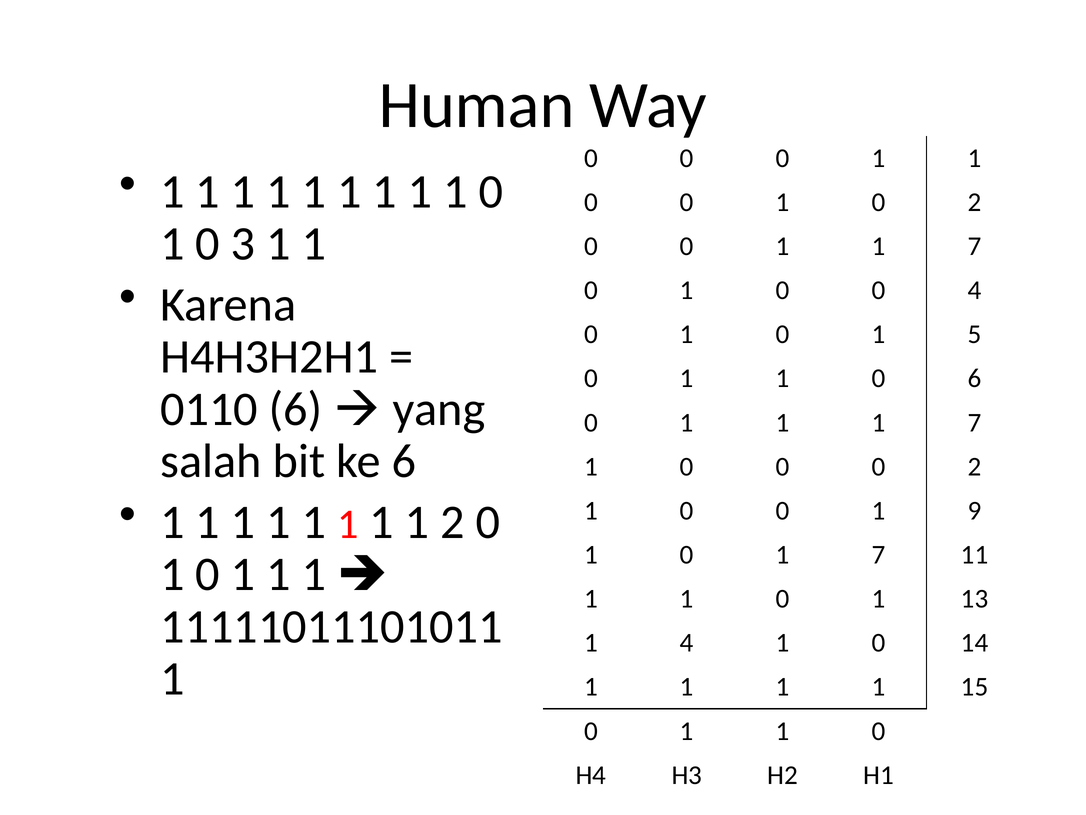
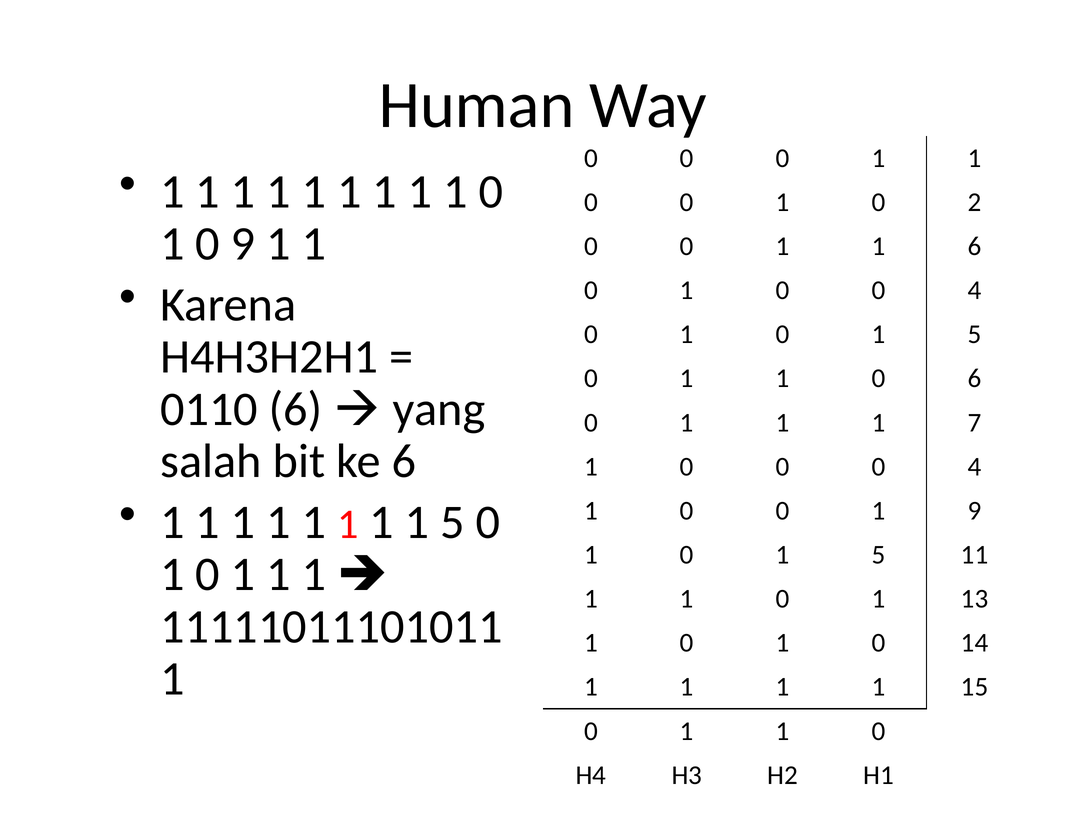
0 3: 3 -> 9
0 1 1 7: 7 -> 6
0 0 0 2: 2 -> 4
1 1 2: 2 -> 5
7 at (879, 554): 7 -> 5
4 at (687, 643): 4 -> 0
